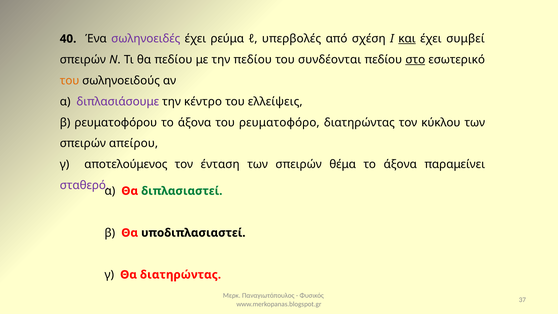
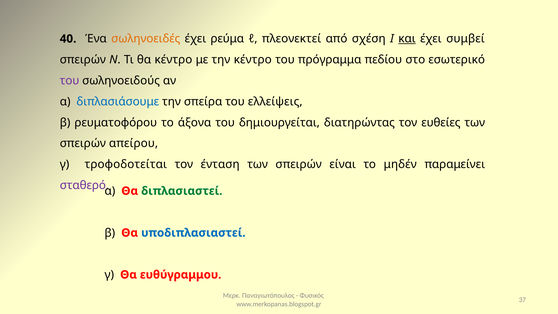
σωληνοειδές colour: purple -> orange
υπερβολές: υπερβολές -> πλεονεκτεί
θα πεδίου: πεδίου -> κέντρο
την πεδίου: πεδίου -> κέντρο
συνδέονται: συνδέονται -> πρόγραμμα
στο underline: present -> none
του at (70, 81) colour: orange -> purple
διπλασιάσουμε colour: purple -> blue
κέντρο: κέντρο -> σπείρα
ρευματοφόρο: ρευματοφόρο -> δημιουργείται
κύκλου: κύκλου -> ευθείες
αποτελούμενος: αποτελούμενος -> τροφοδοτείται
θέμα: θέμα -> είναι
άξονα at (400, 164): άξονα -> μηδέν
υποδιπλασιαστεί colour: black -> blue
Θα διατηρώντας: διατηρώντας -> ευθύγραμμου
